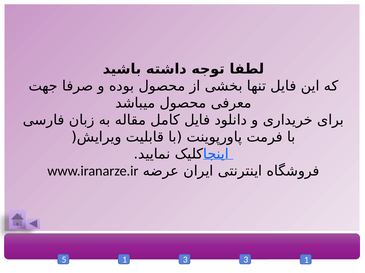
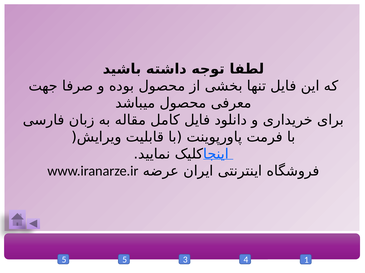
5 1: 1 -> 5
3 3: 3 -> 4
